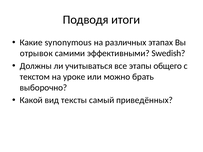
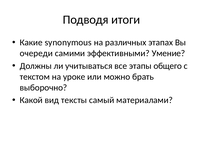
отрывок: отрывок -> очереди
Swedish: Swedish -> Умение
приведённых: приведённых -> материалами
